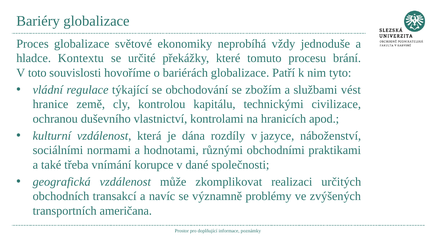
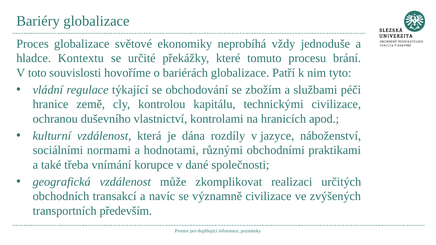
vést: vést -> péči
významně problémy: problémy -> civilizace
američana: američana -> především
